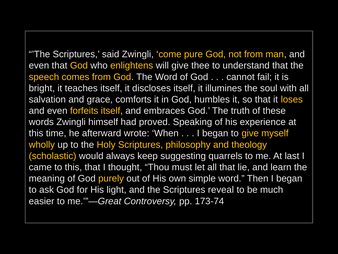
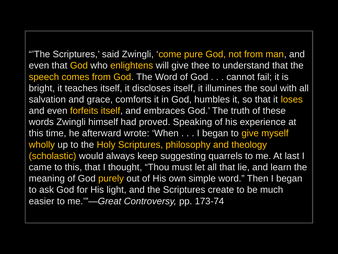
reveal: reveal -> create
